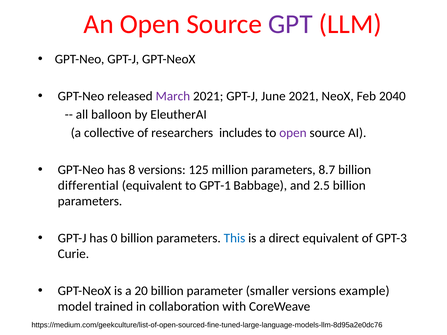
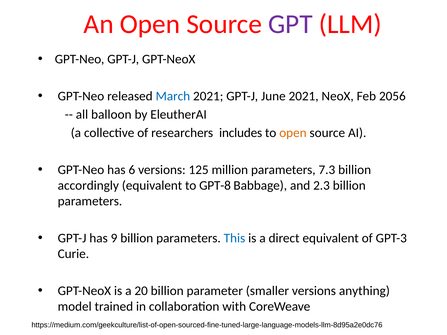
March colour: purple -> blue
2040: 2040 -> 2056
open at (293, 133) colour: purple -> orange
8: 8 -> 6
8.7: 8.7 -> 7.3
differential: differential -> accordingly
GPT-1: GPT-1 -> GPT-8
2.5: 2.5 -> 2.3
0: 0 -> 9
example: example -> anything
